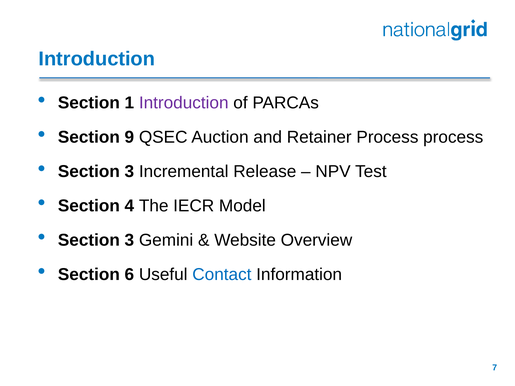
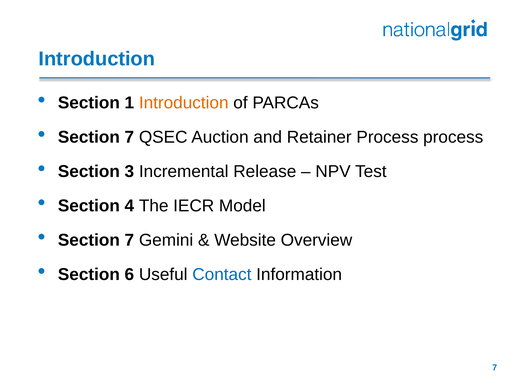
Introduction at (184, 103) colour: purple -> orange
9 at (129, 137): 9 -> 7
3 at (129, 240): 3 -> 7
